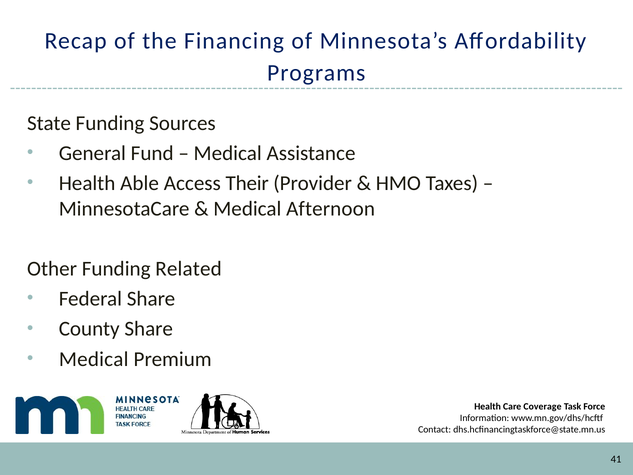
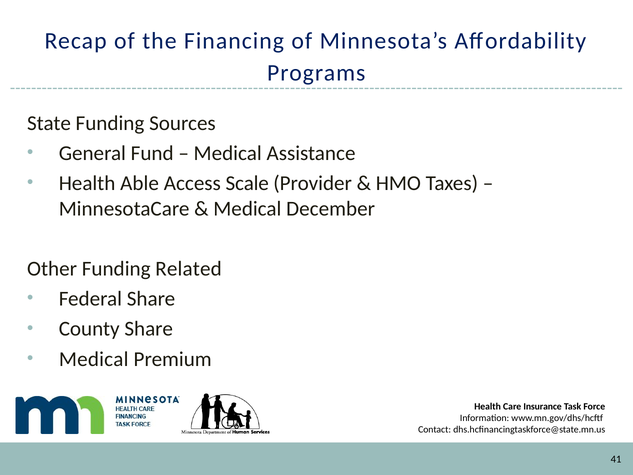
Their: Their -> Scale
Afternoon: Afternoon -> December
Coverage: Coverage -> Insurance
